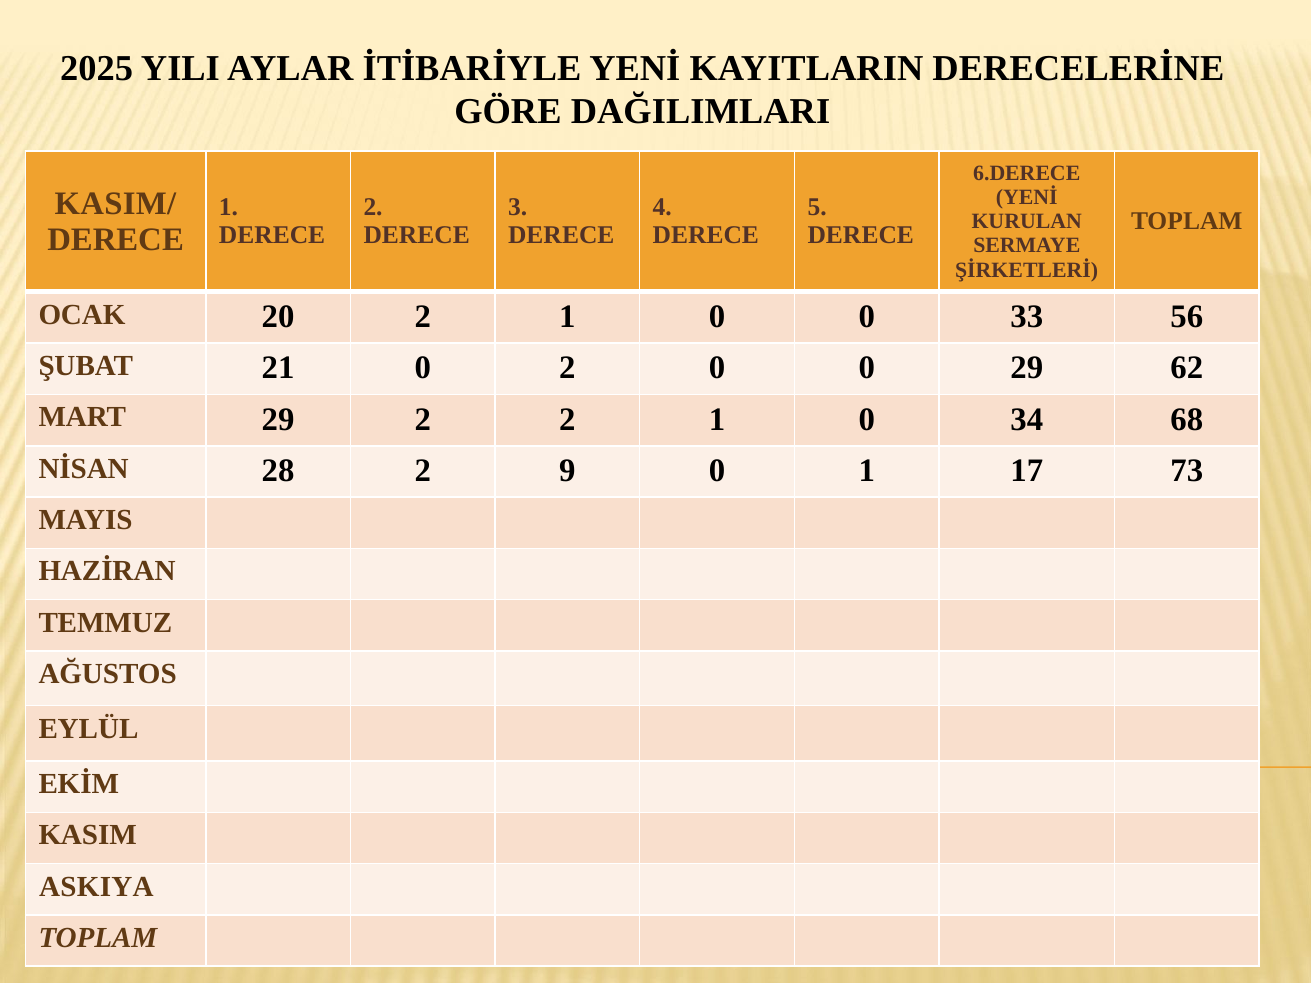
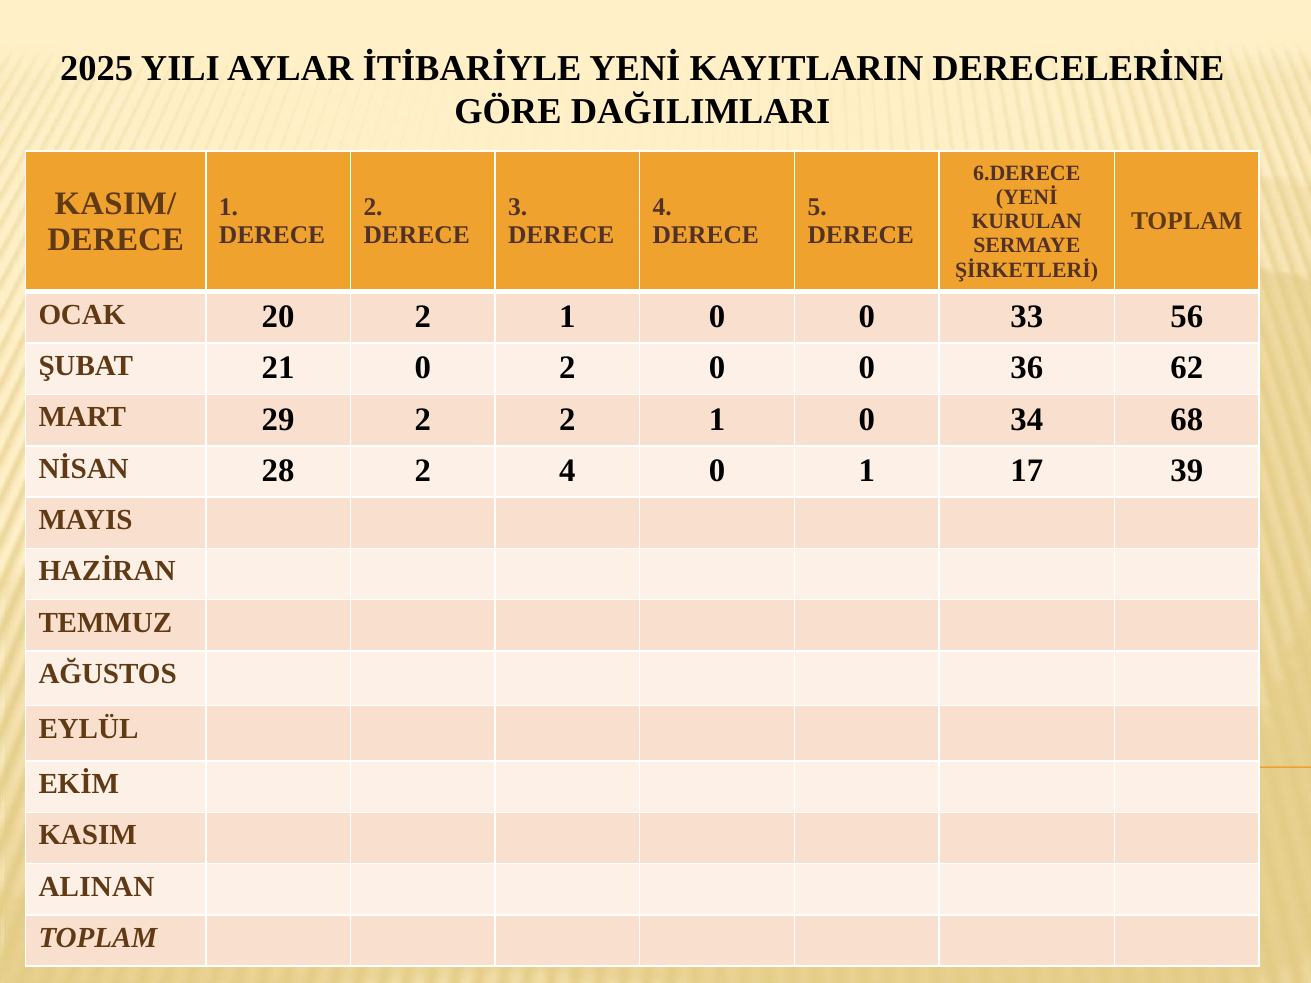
0 29: 29 -> 36
2 9: 9 -> 4
73: 73 -> 39
ASKIYA: ASKIYA -> ALINAN
